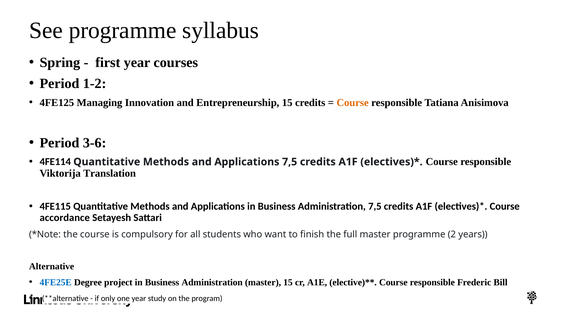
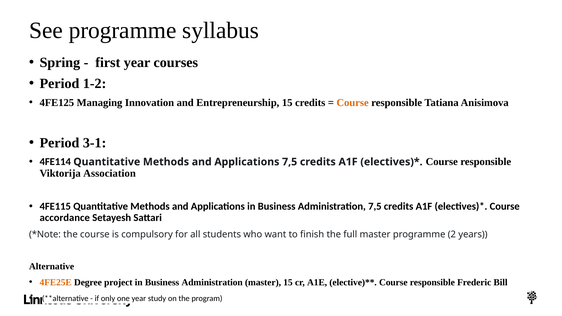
3-6: 3-6 -> 3-1
Translation: Translation -> Association
4FE25E colour: blue -> orange
